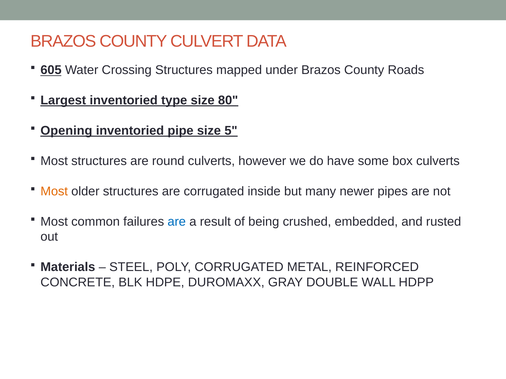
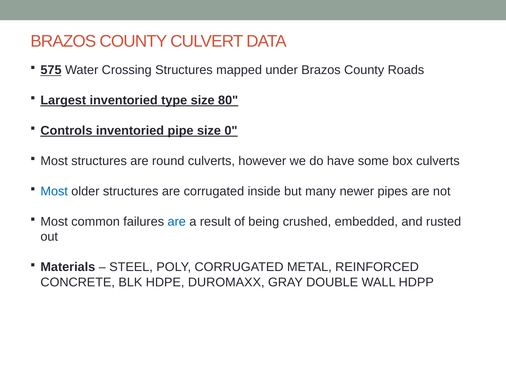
605: 605 -> 575
Opening: Opening -> Controls
5: 5 -> 0
Most at (54, 191) colour: orange -> blue
